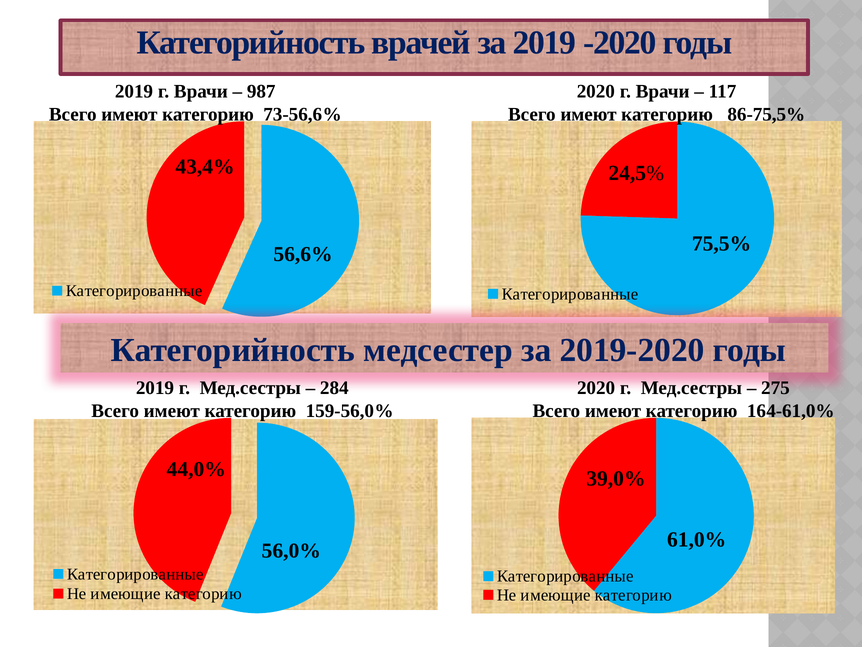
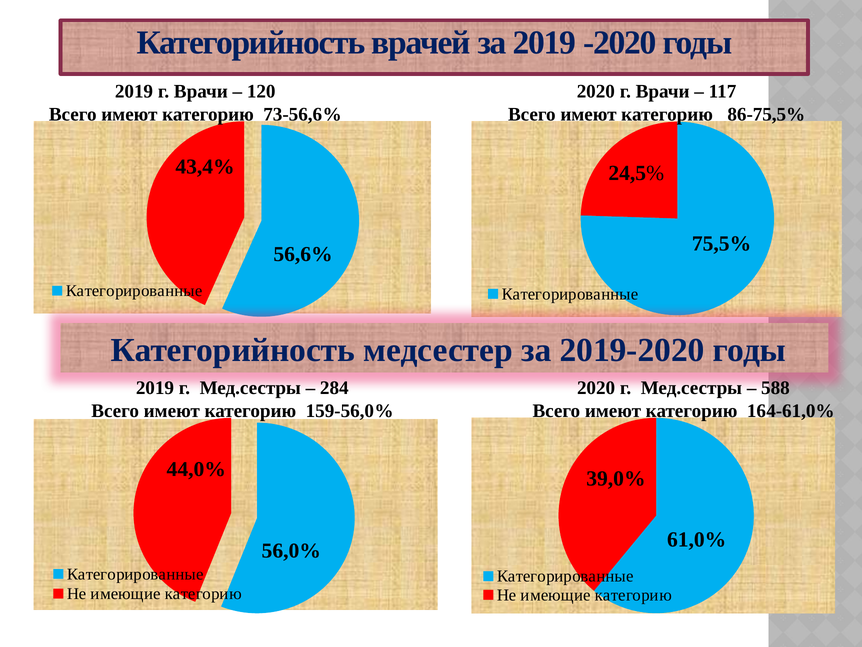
987: 987 -> 120
275: 275 -> 588
